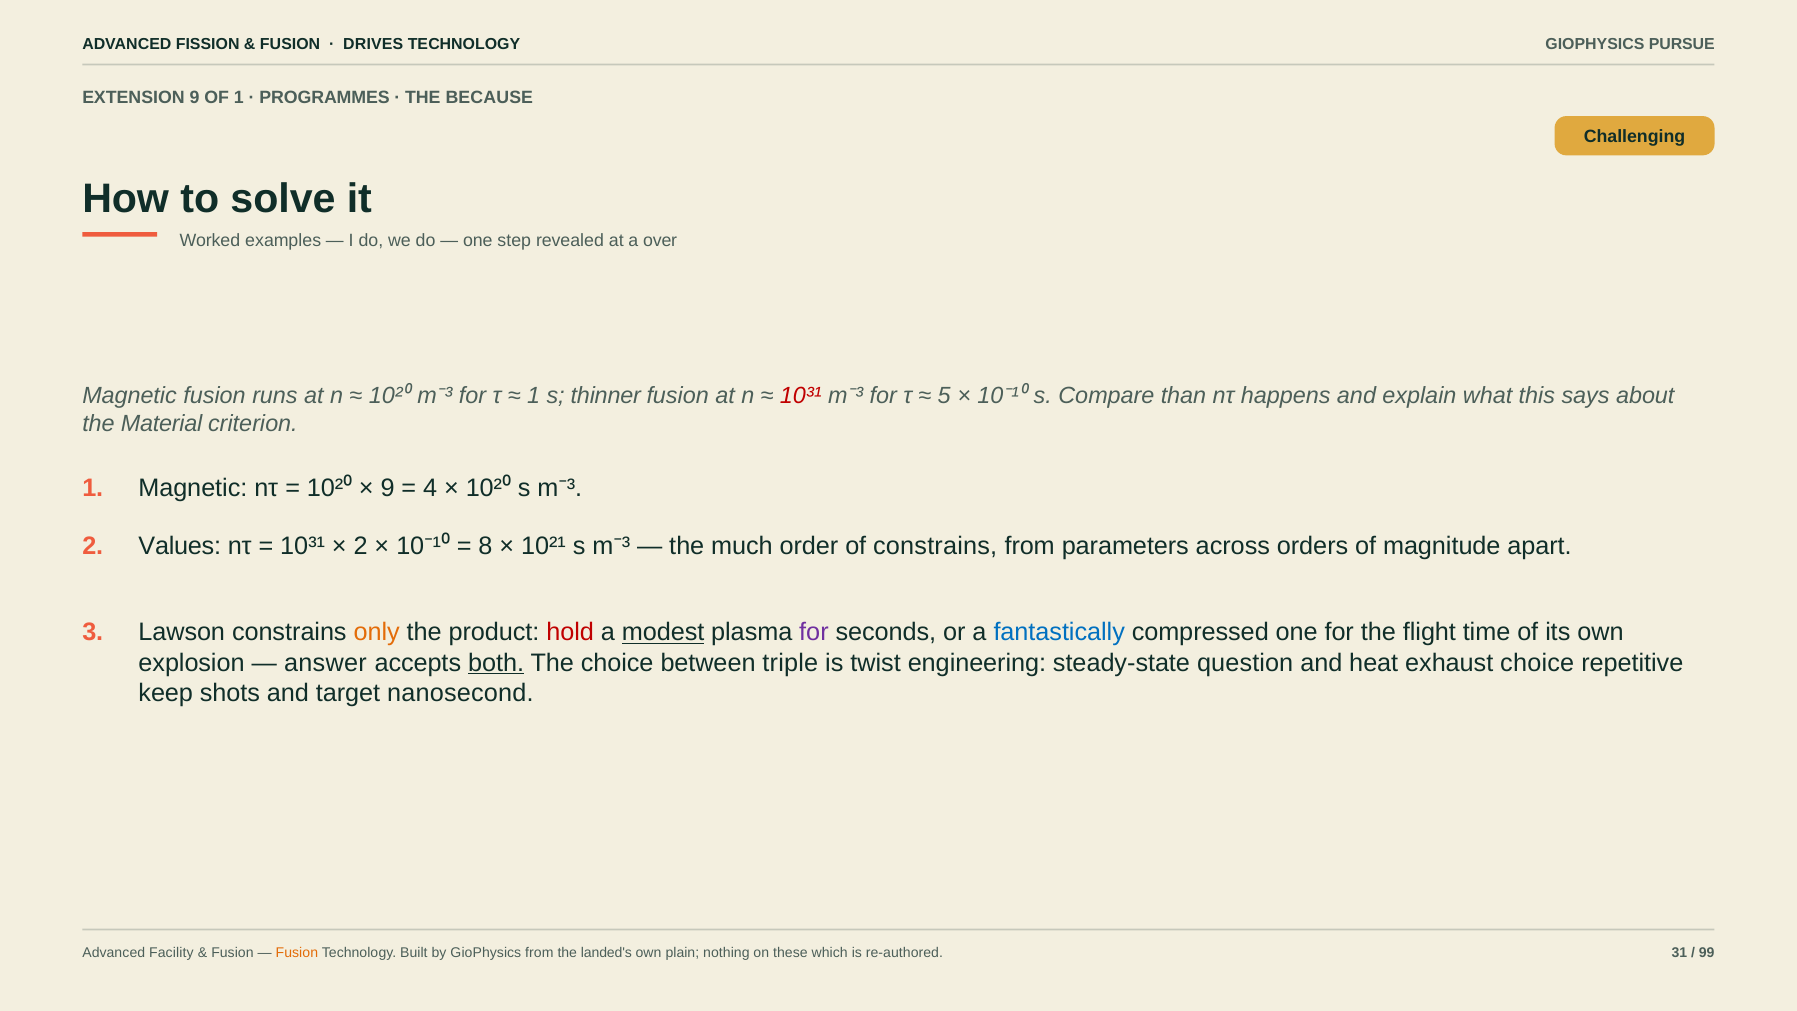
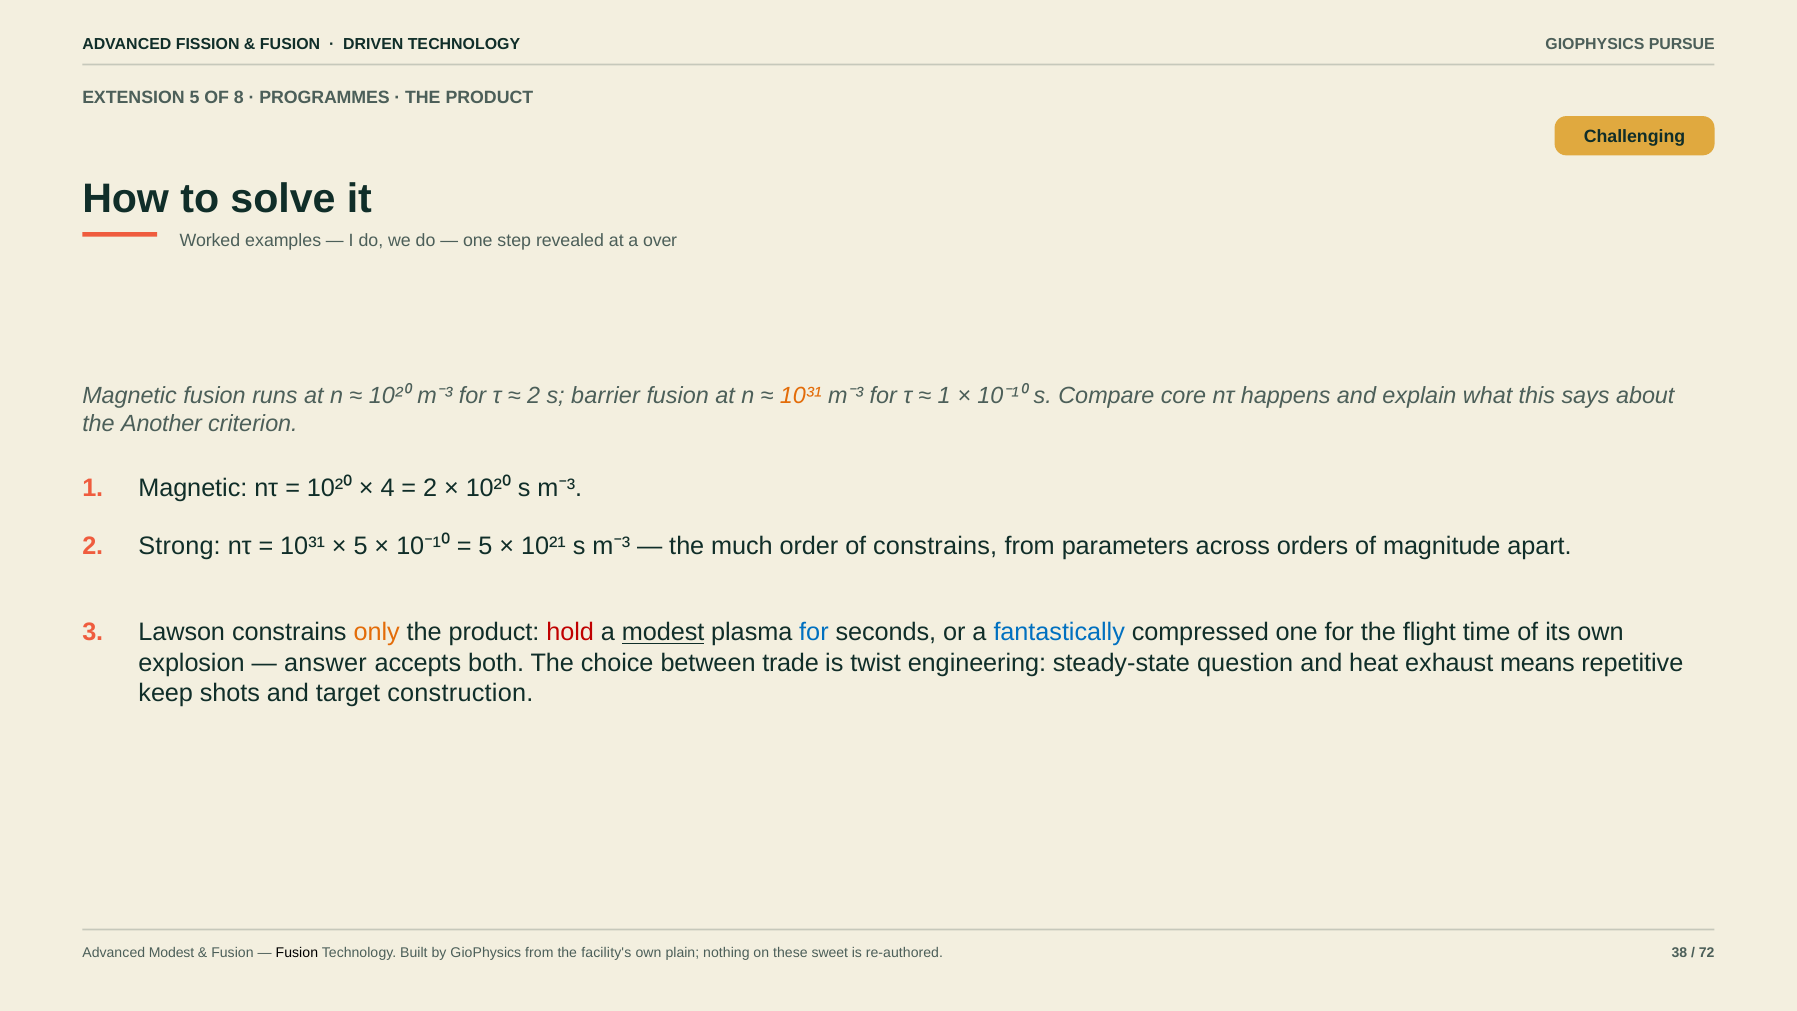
DRIVES: DRIVES -> DRIVEN
EXTENSION 9: 9 -> 5
OF 1: 1 -> 8
BECAUSE at (489, 98): BECAUSE -> PRODUCT
1 at (534, 396): 1 -> 2
thinner: thinner -> barrier
10³¹ at (801, 396) colour: red -> orange
5 at (944, 396): 5 -> 1
than: than -> core
Material: Material -> Another
9 at (388, 488): 9 -> 4
4 at (430, 488): 4 -> 2
Values: Values -> Strong
2 at (361, 546): 2 -> 5
8 at (485, 546): 8 -> 5
for at (814, 632) colour: purple -> blue
both underline: present -> none
triple: triple -> trade
exhaust choice: choice -> means
nanosecond: nanosecond -> construction
Advanced Facility: Facility -> Modest
Fusion at (297, 953) colour: orange -> black
landed's: landed's -> facility's
which: which -> sweet
31: 31 -> 38
99: 99 -> 72
